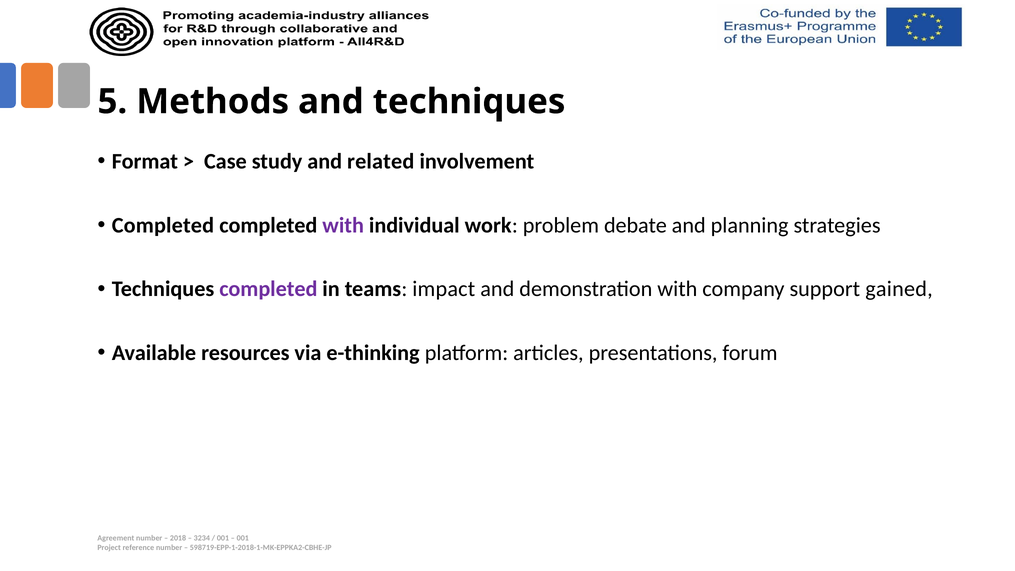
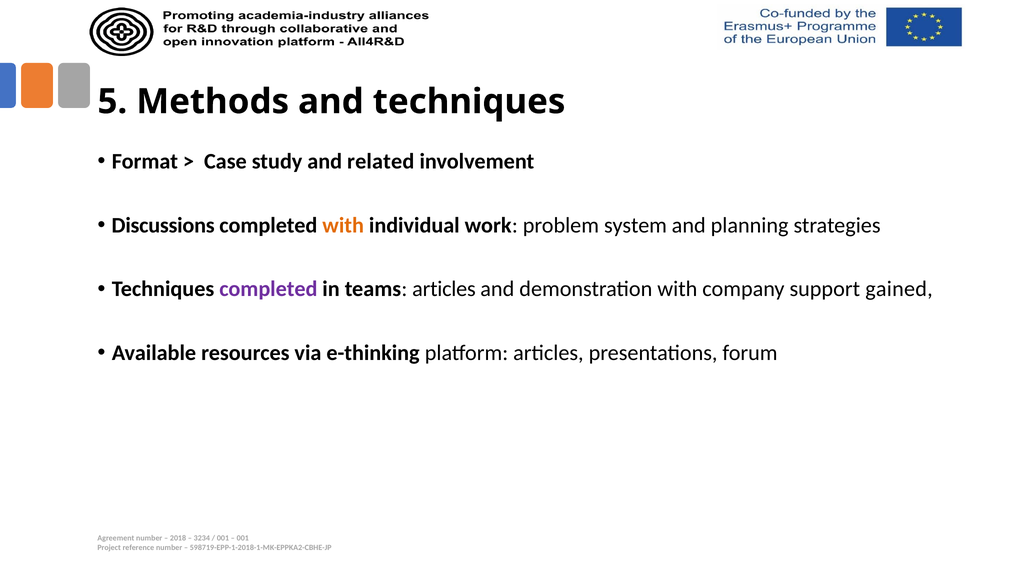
Completed at (163, 225): Completed -> Discussions
with at (343, 225) colour: purple -> orange
debate: debate -> system
teams impact: impact -> articles
